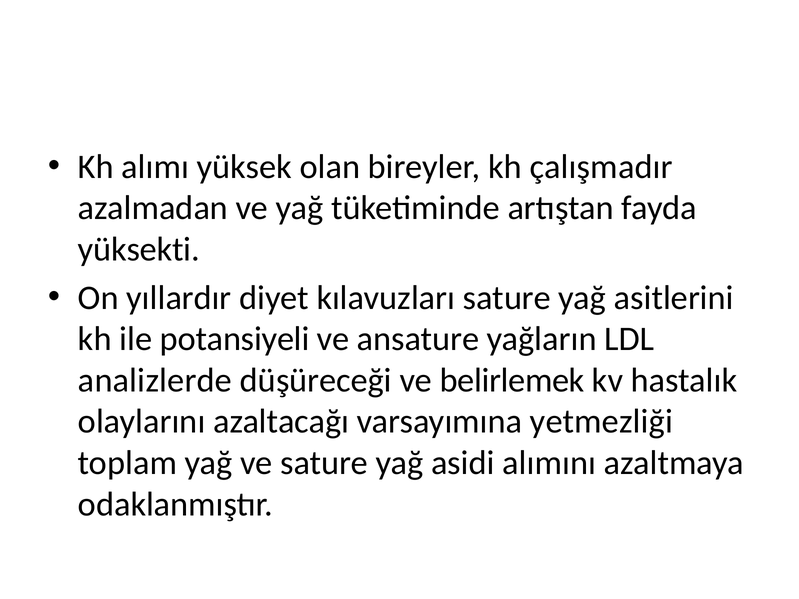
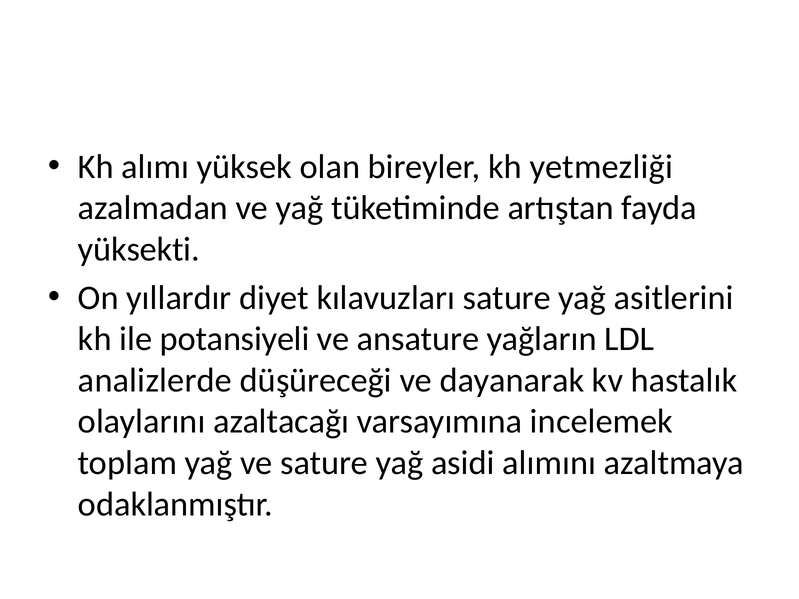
çalışmadır: çalışmadır -> yetmezliği
belirlemek: belirlemek -> dayanarak
yetmezliği: yetmezliği -> incelemek
